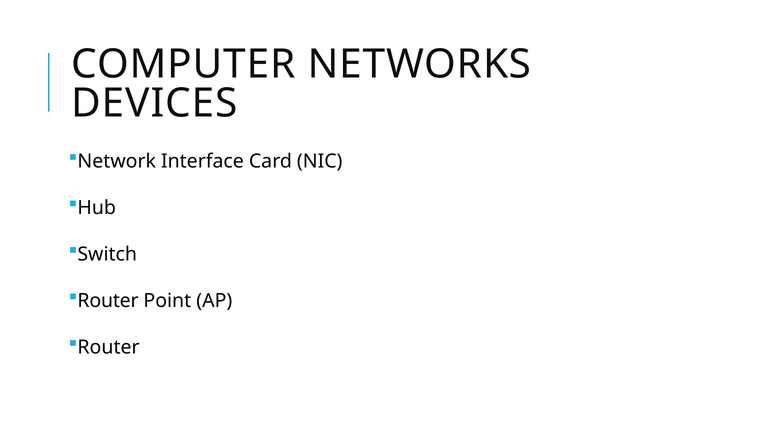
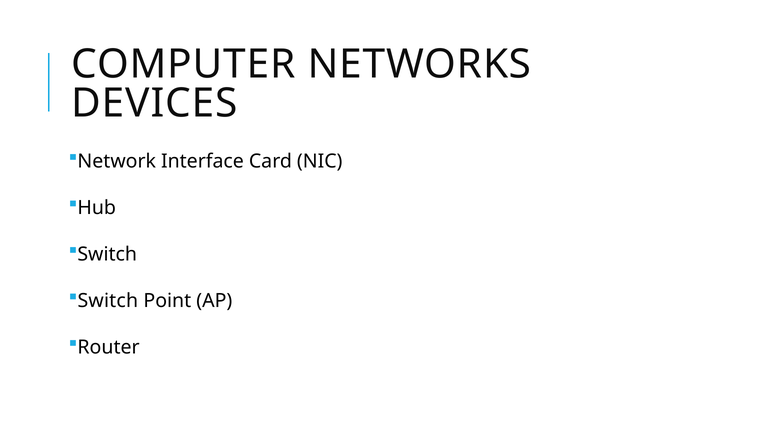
Router at (108, 301): Router -> Switch
